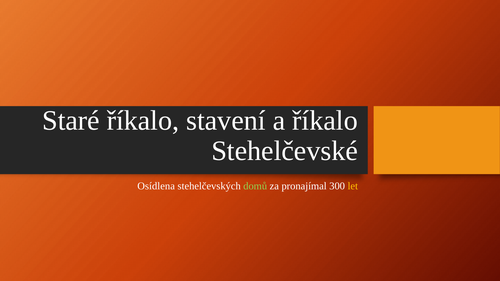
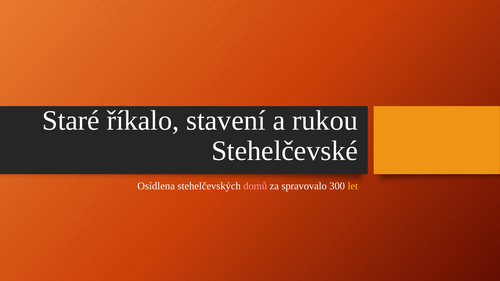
a říkalo: říkalo -> rukou
domů colour: light green -> pink
pronajímal: pronajímal -> spravovalo
